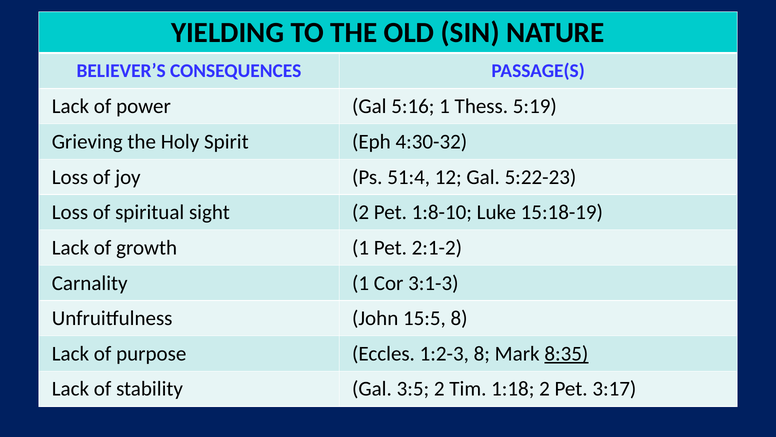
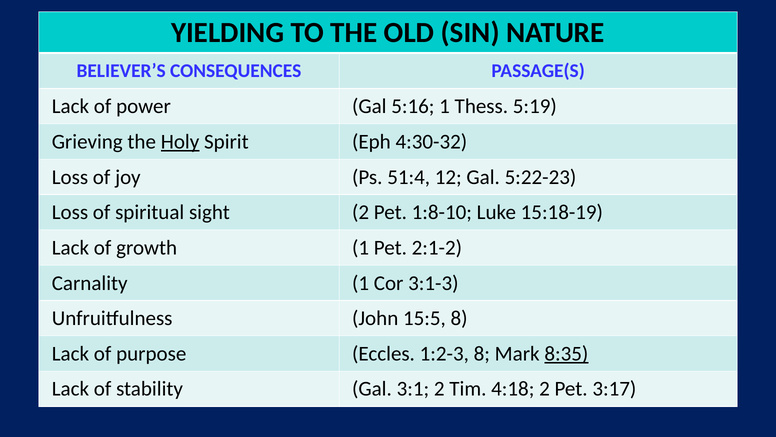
Holy underline: none -> present
3:5: 3:5 -> 3:1
1:18: 1:18 -> 4:18
